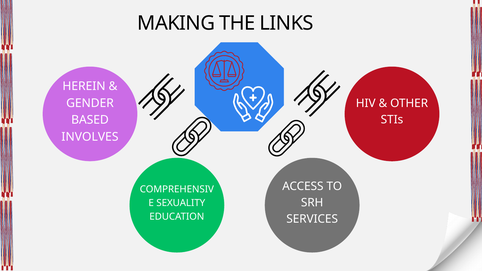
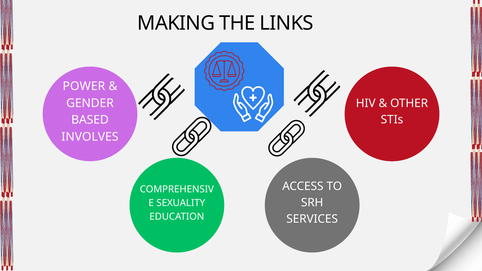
HEREIN: HEREIN -> POWER
